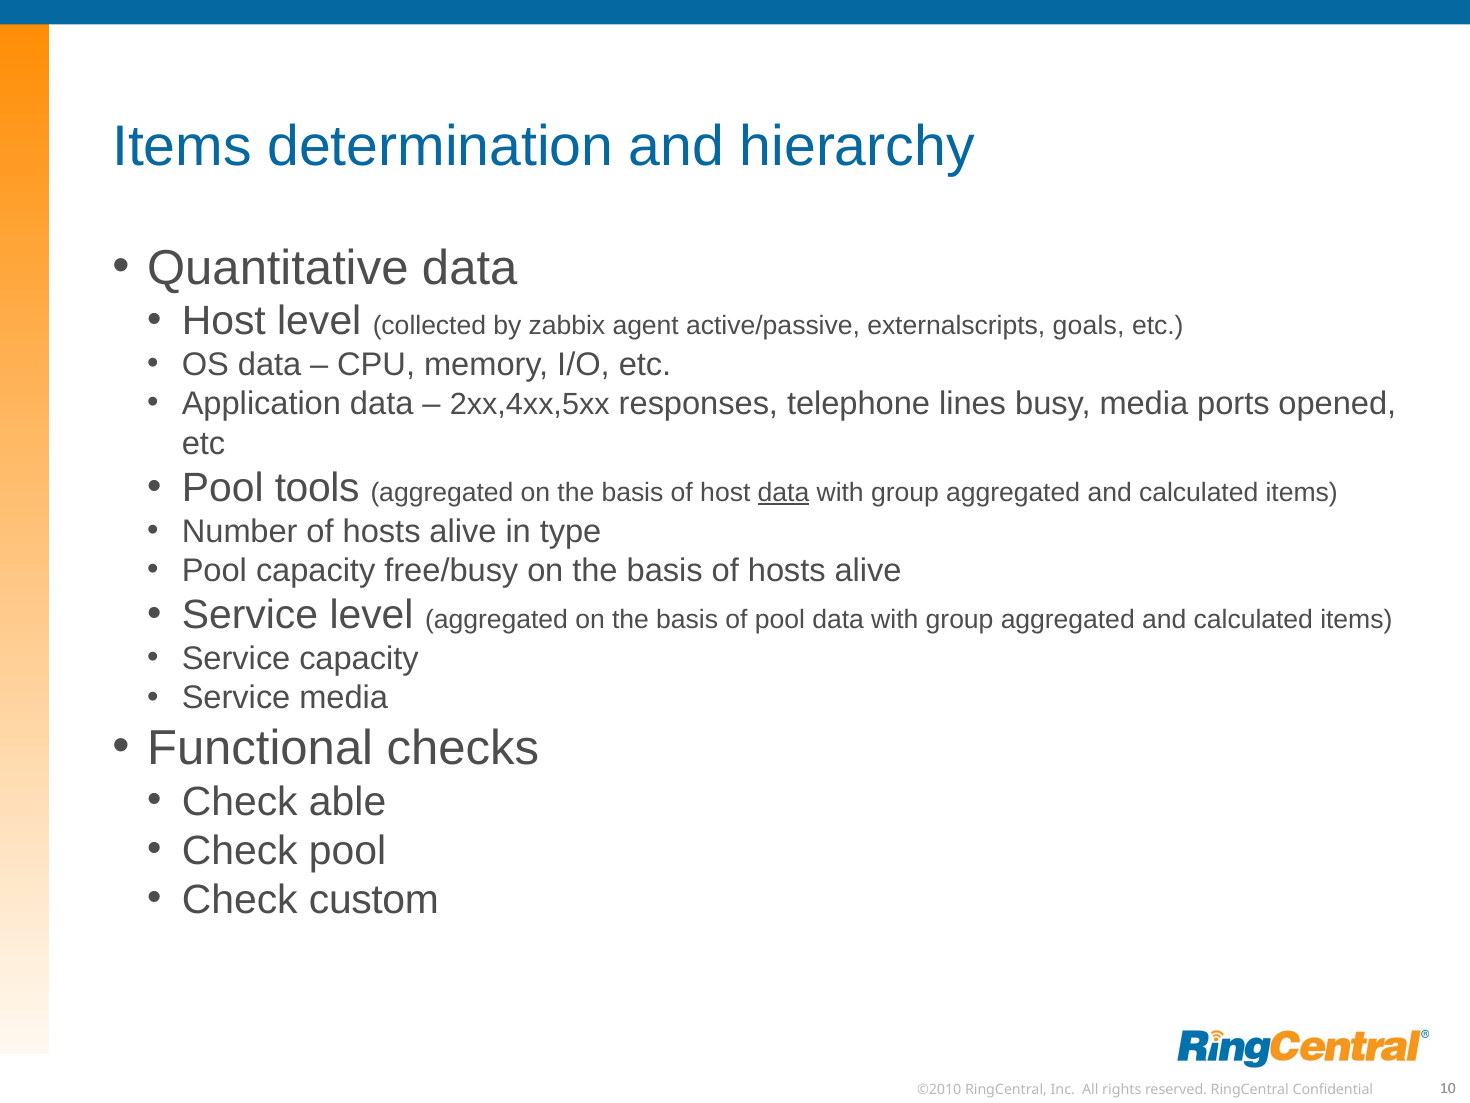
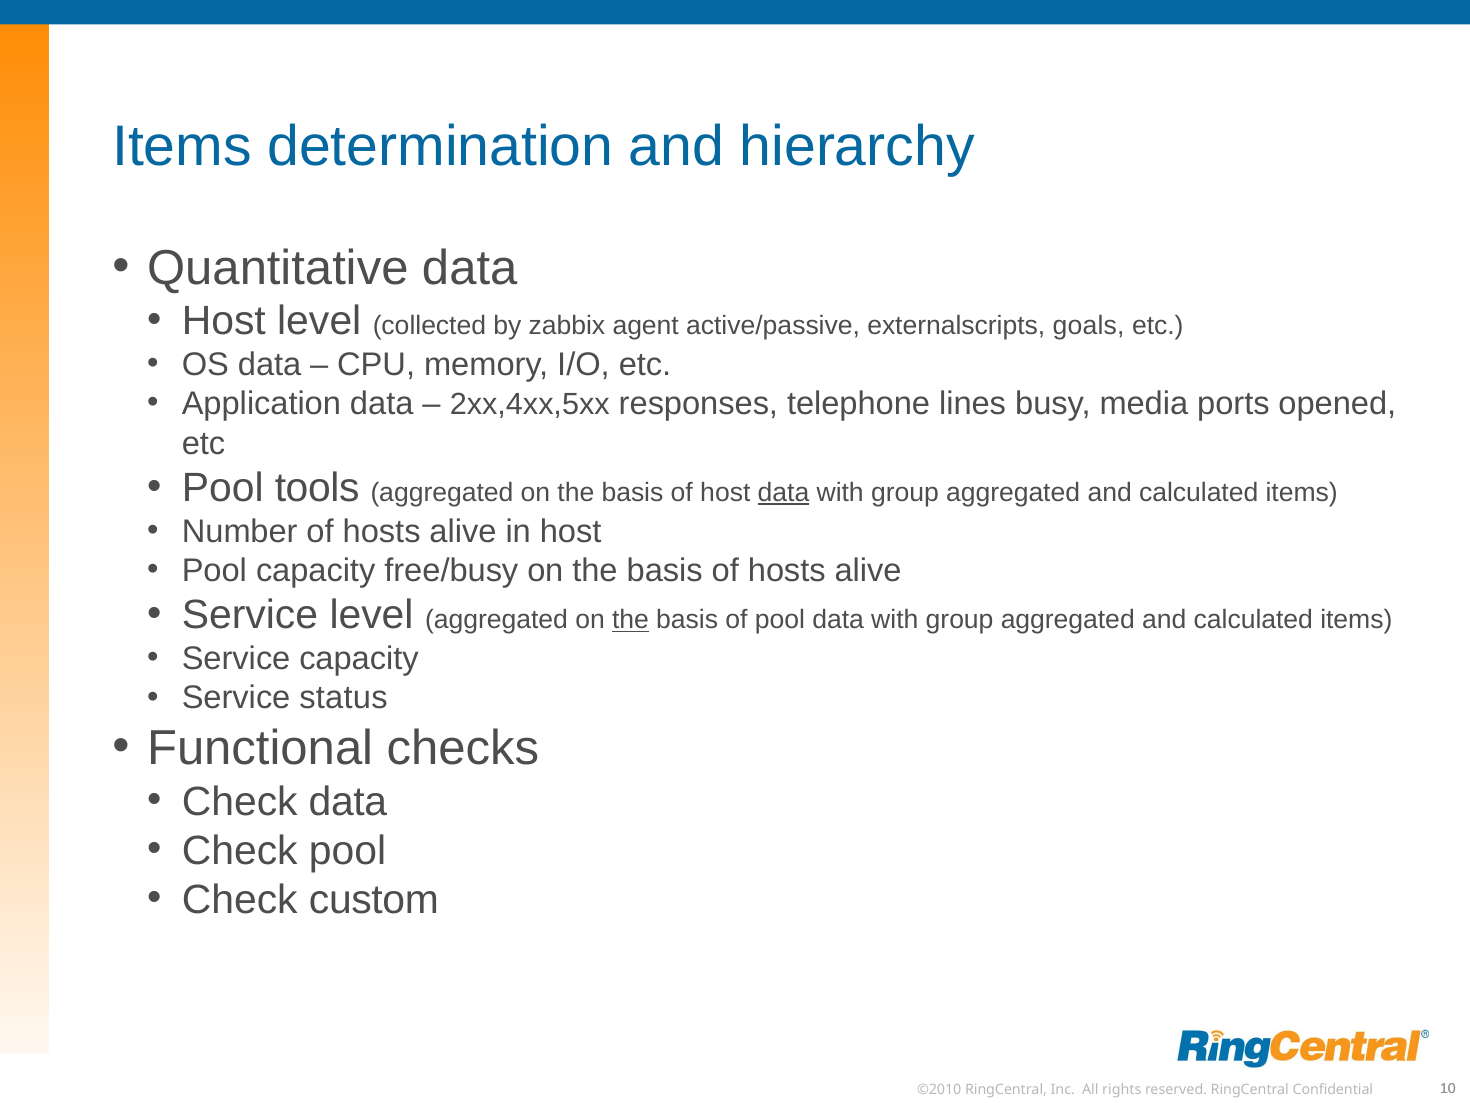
in type: type -> host
the at (631, 620) underline: none -> present
Service media: media -> status
Check able: able -> data
